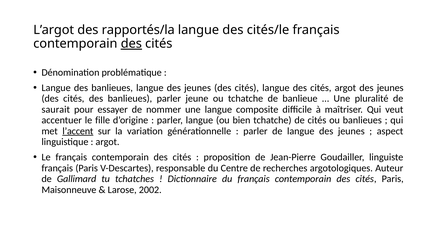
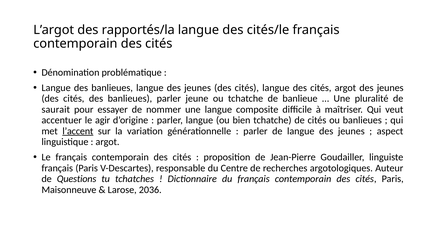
des at (131, 44) underline: present -> none
fille: fille -> agir
Gallimard: Gallimard -> Questions
2002: 2002 -> 2036
